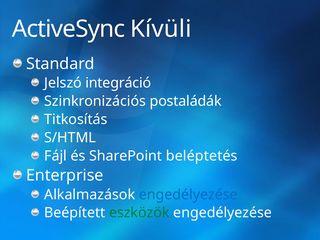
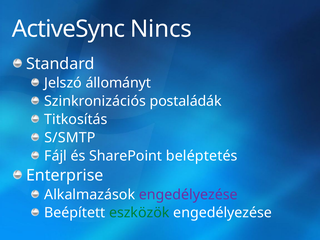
Kívüli: Kívüli -> Nincs
integráció: integráció -> állományt
S/HTML: S/HTML -> S/SMTP
engedélyezése at (188, 195) colour: blue -> purple
